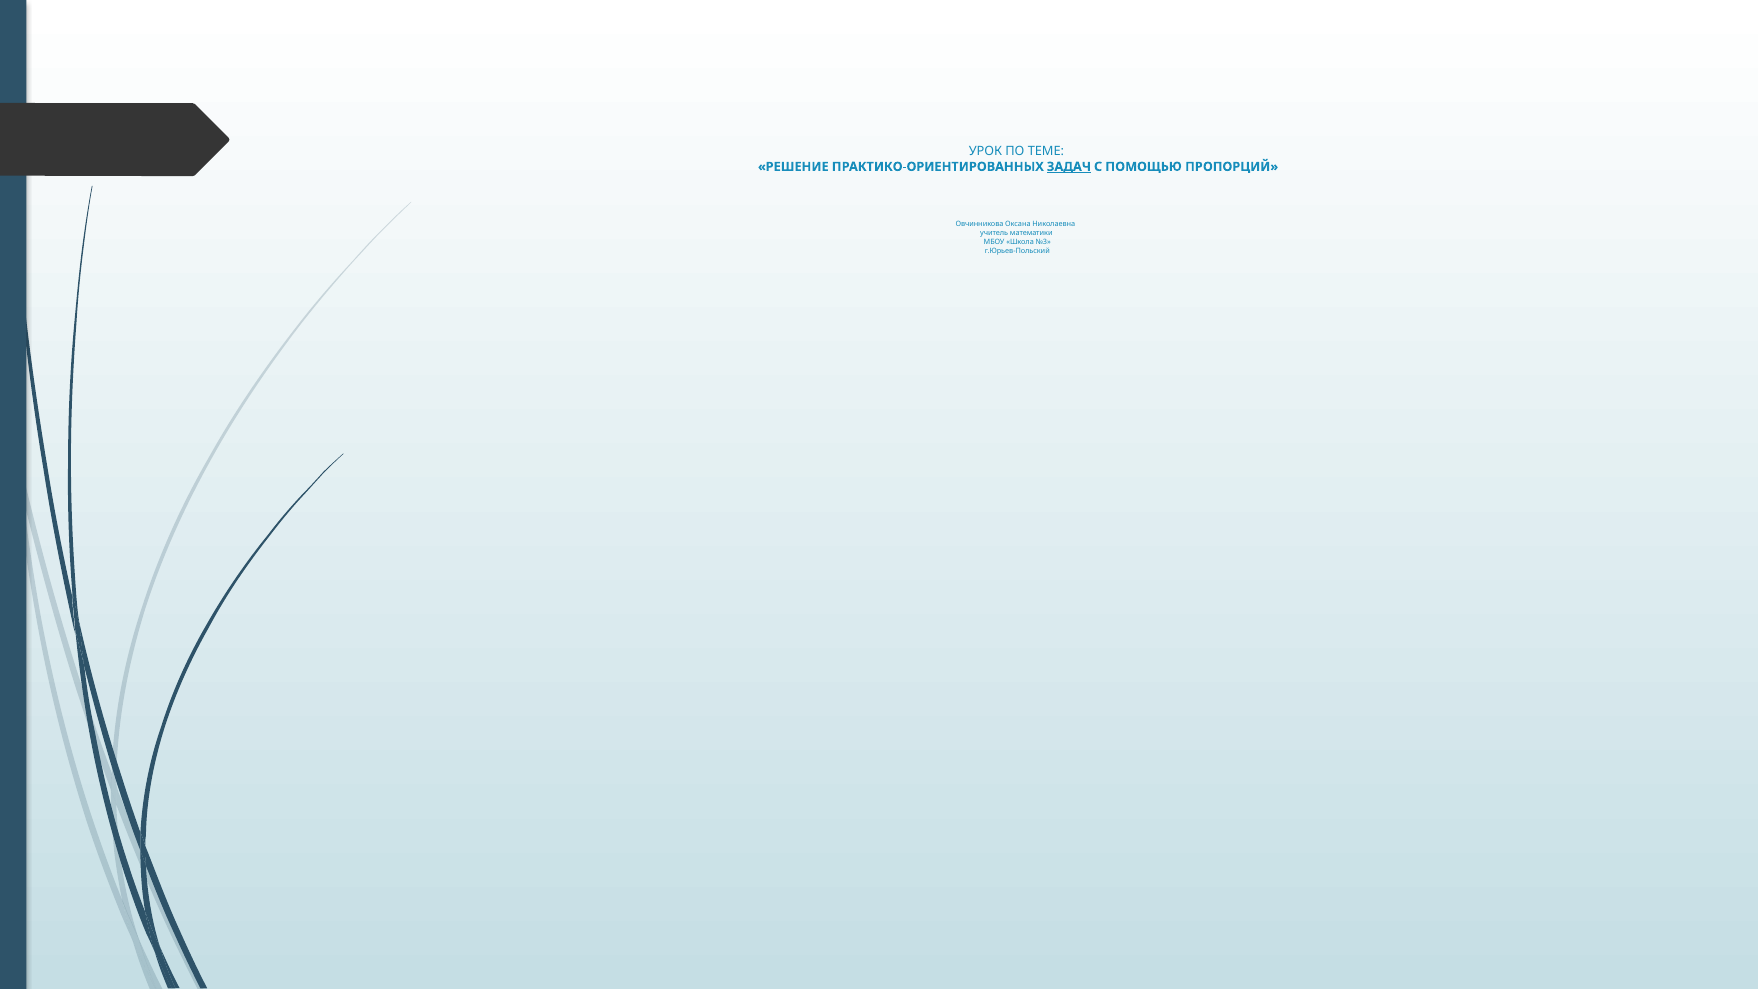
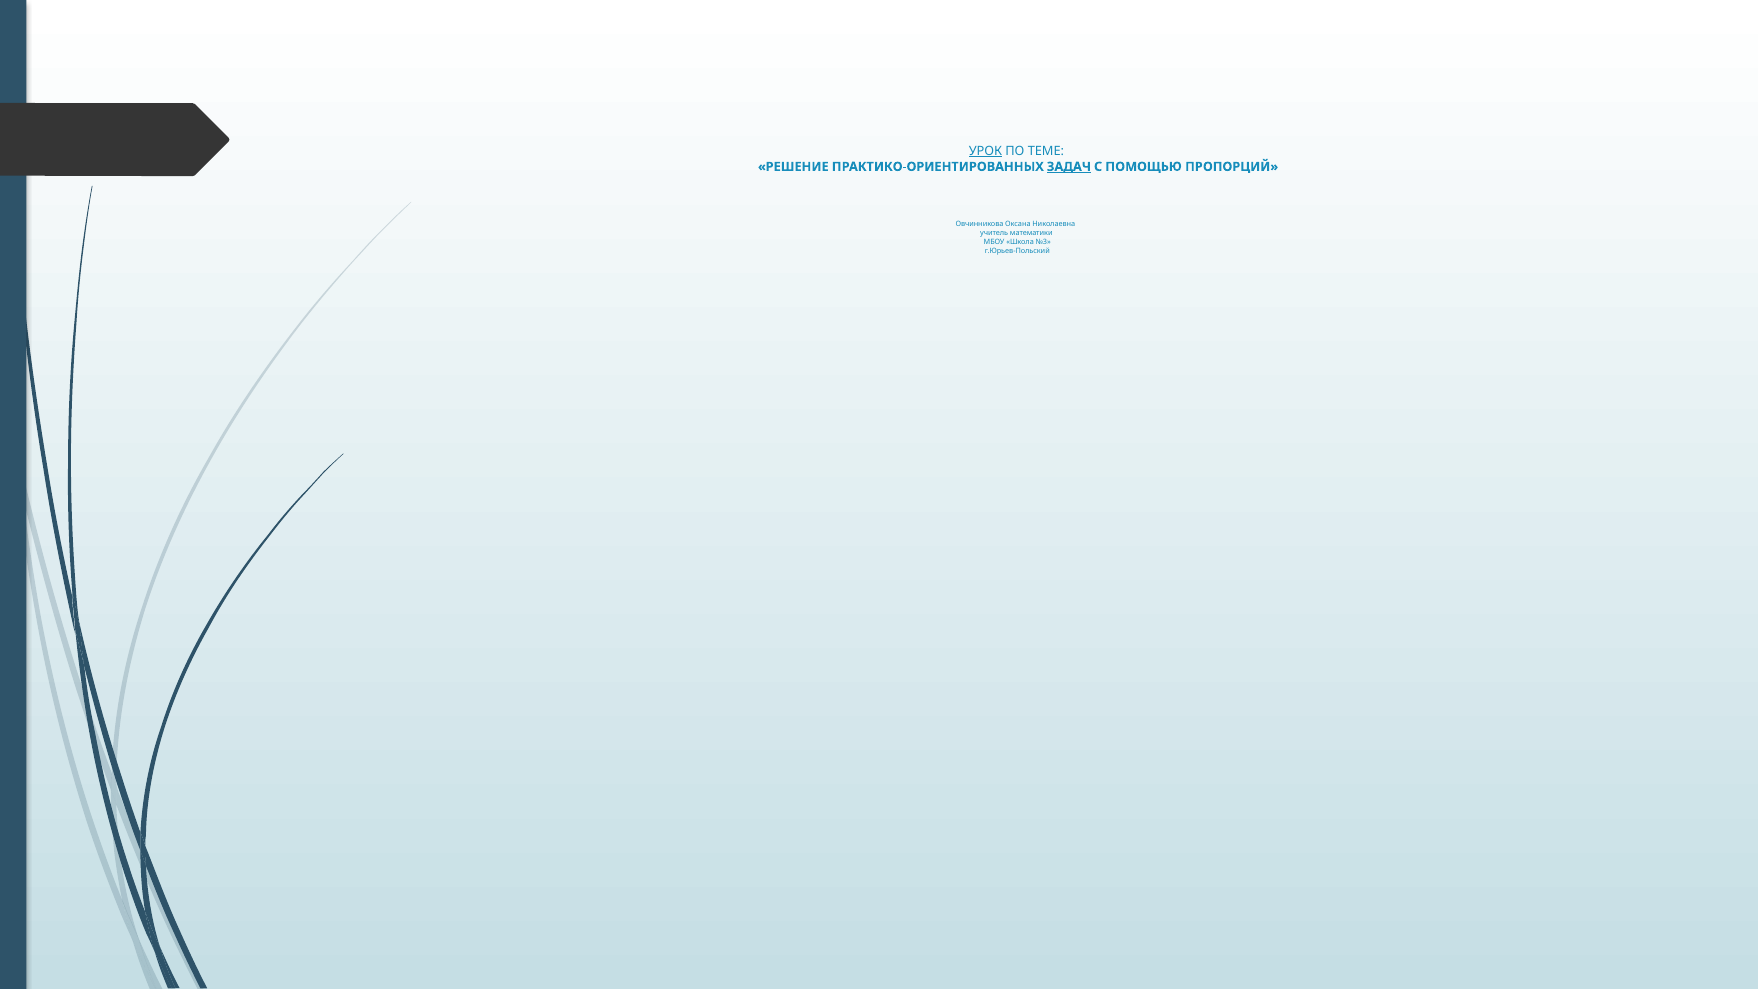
УРОК underline: none -> present
